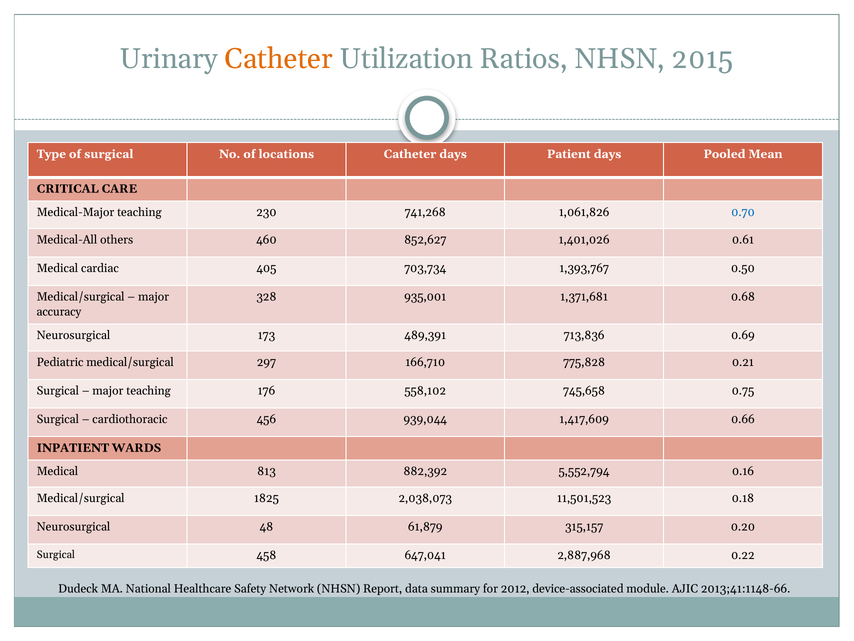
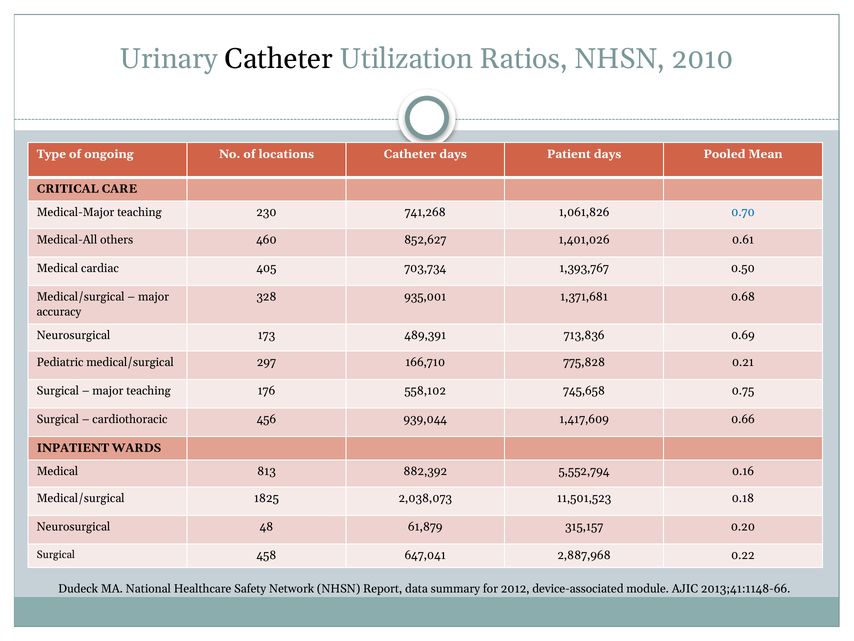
Catheter at (279, 59) colour: orange -> black
2015: 2015 -> 2010
of surgical: surgical -> ongoing
